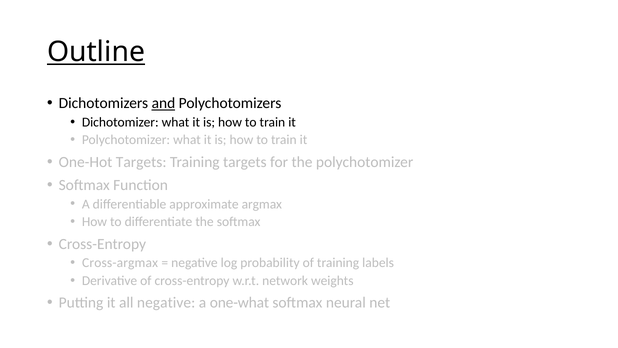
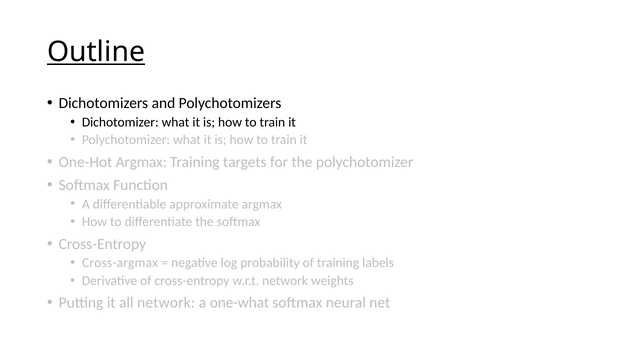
and underline: present -> none
One-Hot Targets: Targets -> Argmax
all negative: negative -> network
